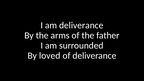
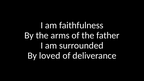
am deliverance: deliverance -> faithfulness
